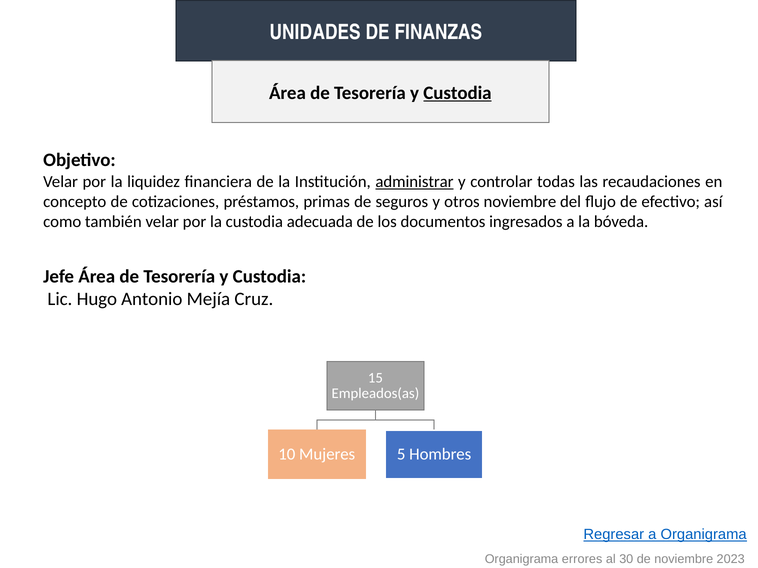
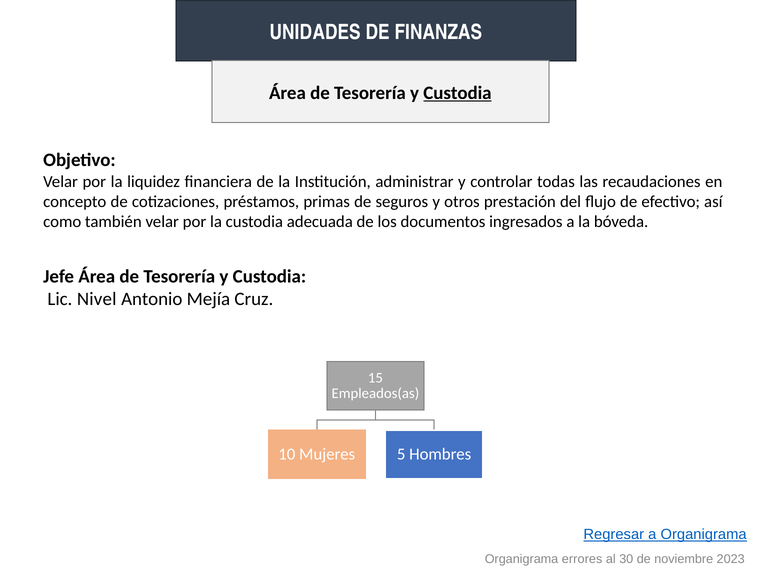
administrar underline: present -> none
otros noviembre: noviembre -> prestación
Hugo: Hugo -> Nivel
